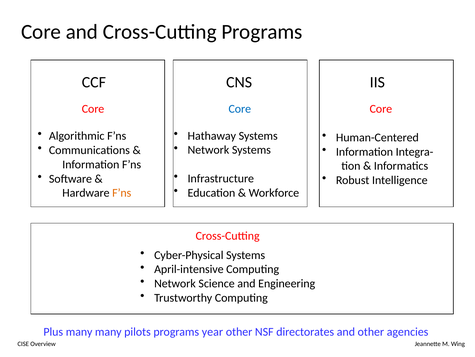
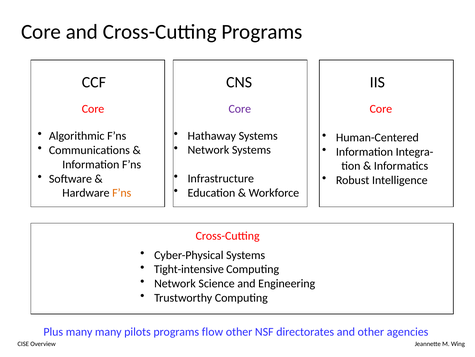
Core at (240, 109) colour: blue -> purple
April-intensive: April-intensive -> Tight-intensive
year: year -> flow
